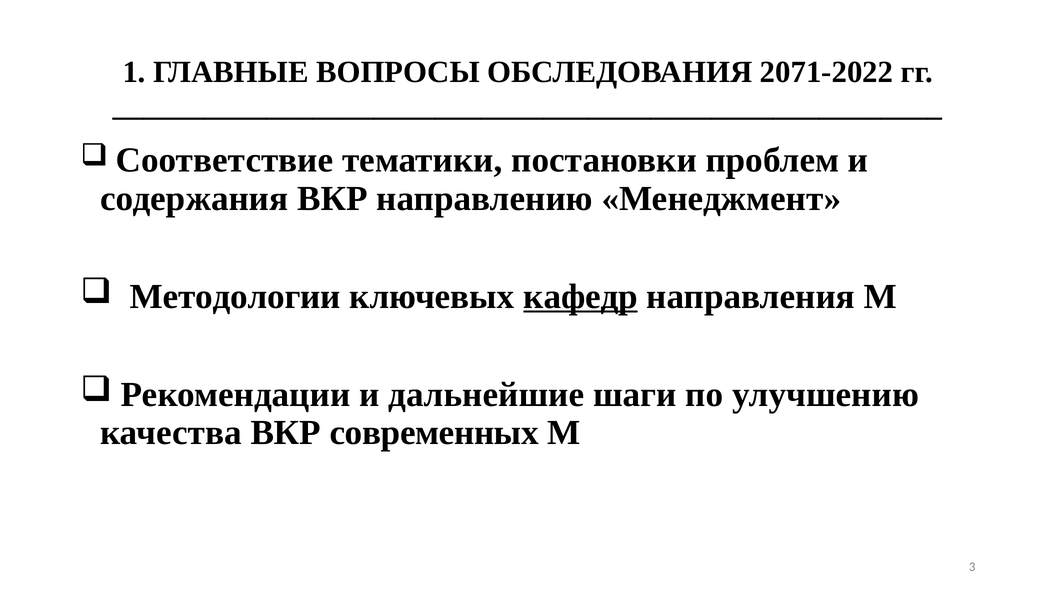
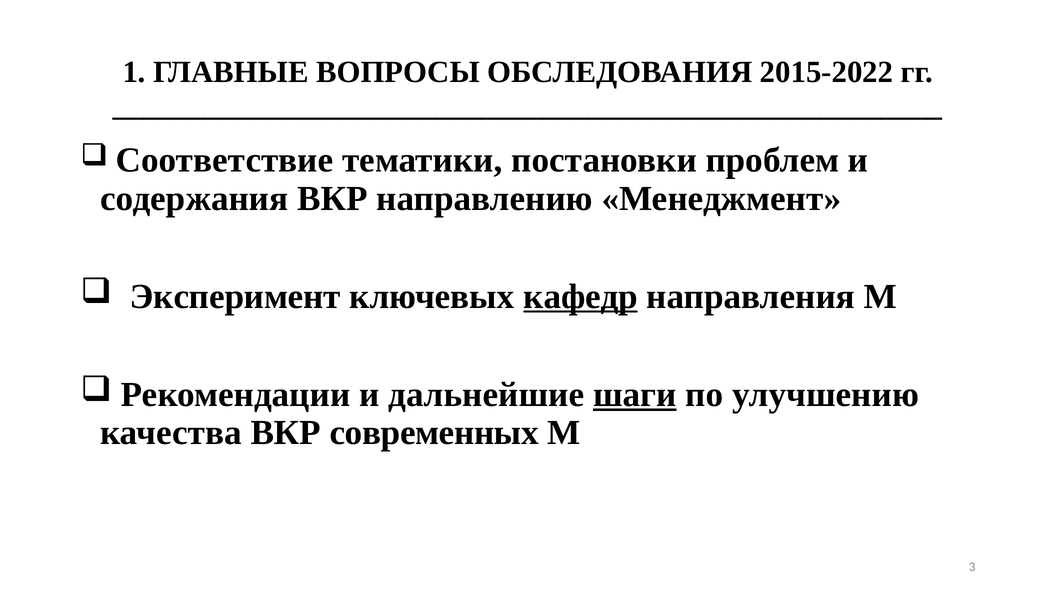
2071-2022: 2071-2022 -> 2015-2022
Методологии: Методологии -> Эксперимент
шаги underline: none -> present
